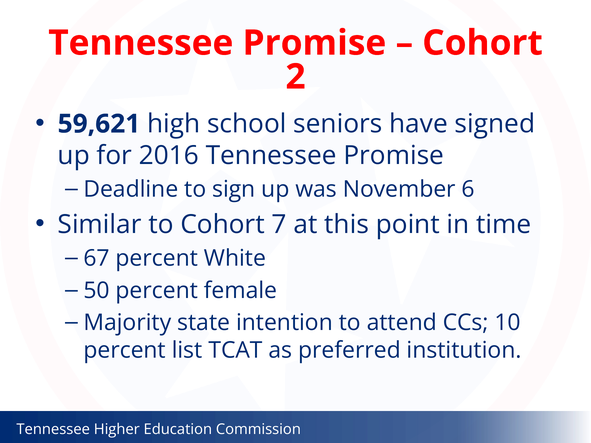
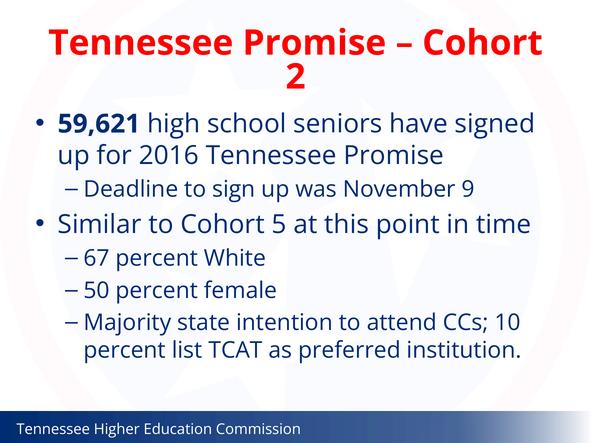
6: 6 -> 9
7: 7 -> 5
